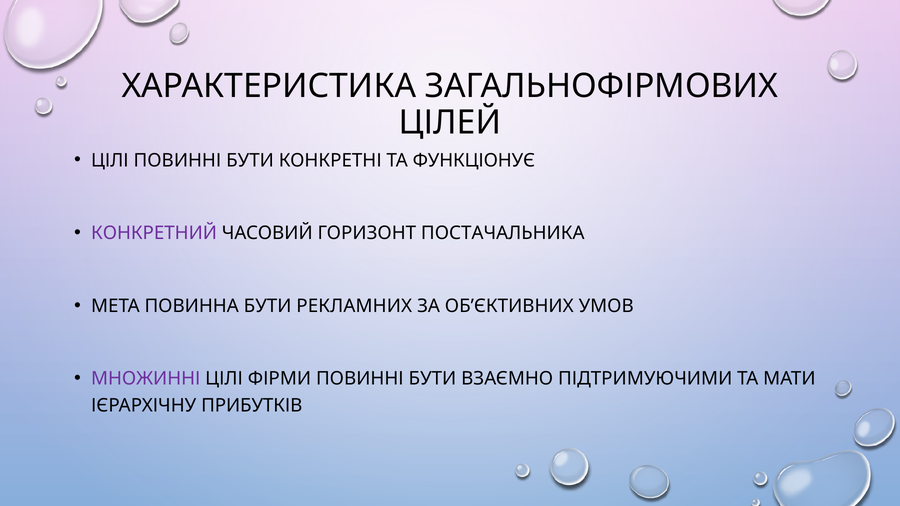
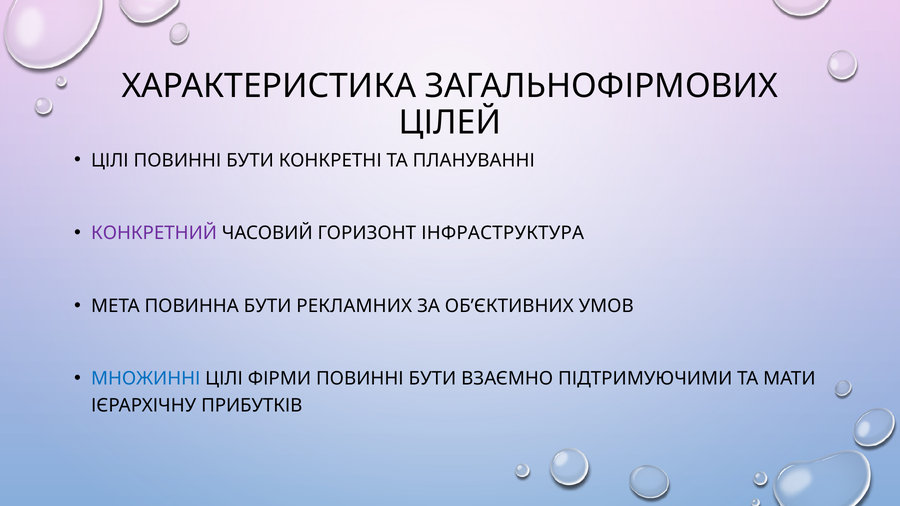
ФУНКЦІОНУЄ: ФУНКЦІОНУЄ -> ПЛАНУВАННІ
ПОСТАЧАЛЬНИКА: ПОСТАЧАЛЬНИКА -> ІНФРАСТРУКТУРА
МНОЖИННІ colour: purple -> blue
